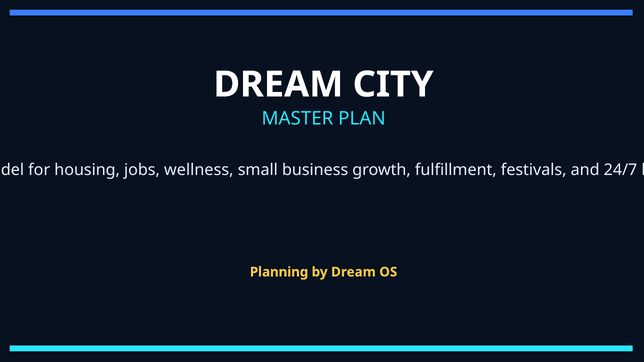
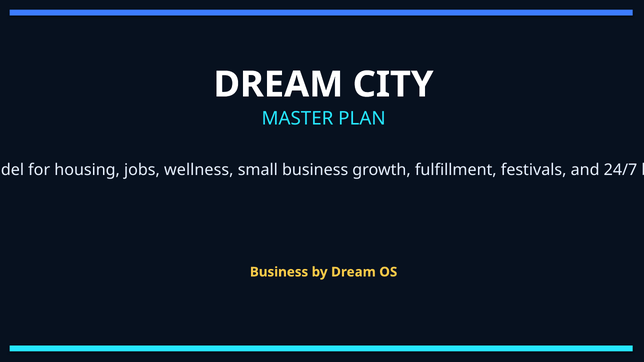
Planning at (279, 272): Planning -> Business
